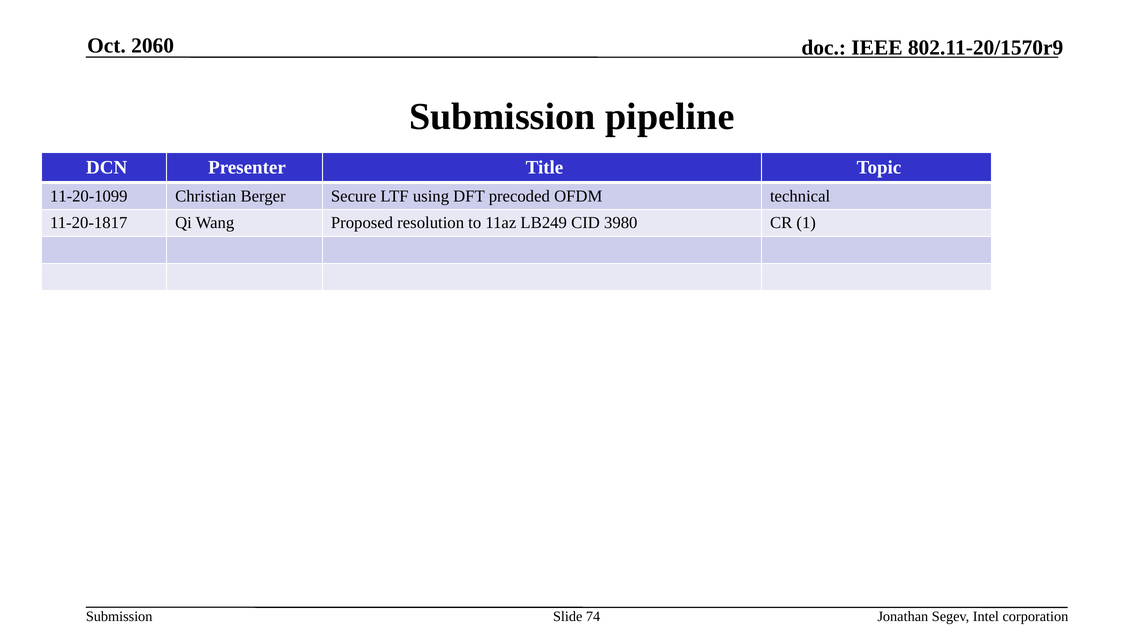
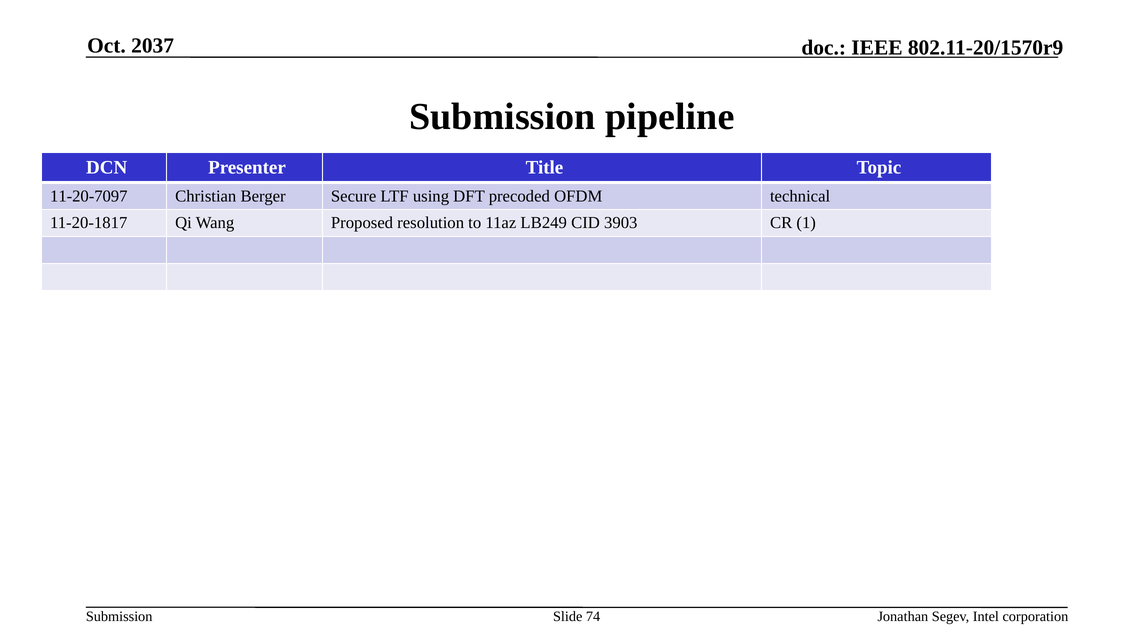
2060: 2060 -> 2037
11-20-1099: 11-20-1099 -> 11-20-7097
3980: 3980 -> 3903
